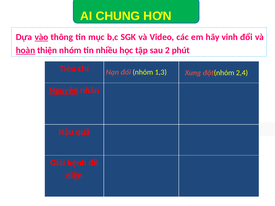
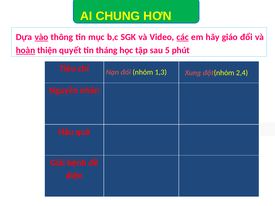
các underline: none -> present
vinh: vinh -> giáo
thiện nhóm: nhóm -> quyết
nhiều: nhiều -> tháng
2: 2 -> 5
Nguyên at (64, 90) underline: present -> none
